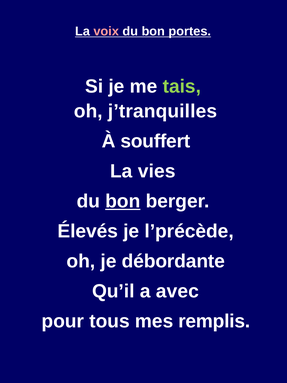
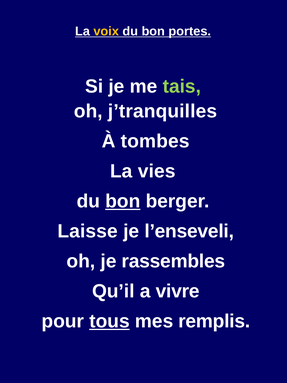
voix colour: pink -> yellow
souffert: souffert -> tombes
Élevés: Élevés -> Laisse
l’précède: l’précède -> l’enseveli
débordante: débordante -> rassembles
avec: avec -> vivre
tous underline: none -> present
